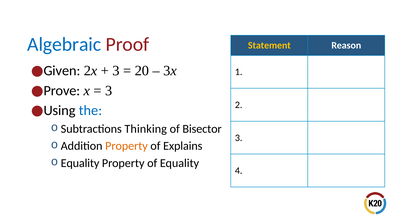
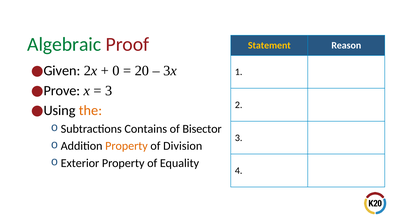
Algebraic colour: blue -> green
3 at (116, 71): 3 -> 0
the colour: blue -> orange
Thinking: Thinking -> Contains
Explains: Explains -> Division
Equality at (80, 163): Equality -> Exterior
